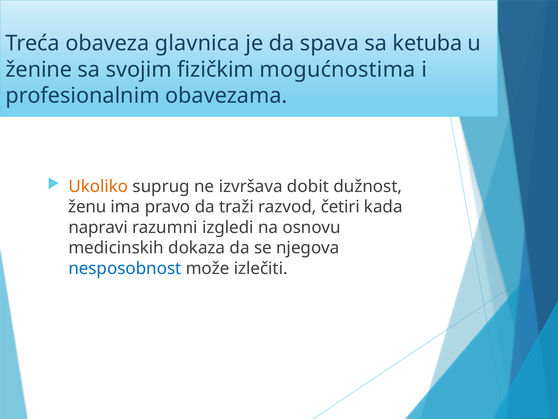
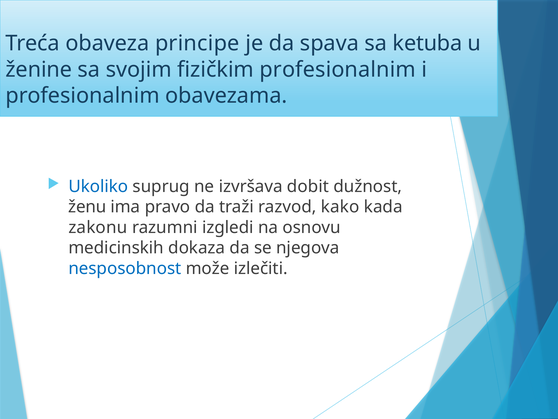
glavnica: glavnica -> principe
fizičkim mogućnostima: mogućnostima -> profesionalnim
Ukoliko colour: orange -> blue
četiri: četiri -> kako
napravi: napravi -> zakonu
